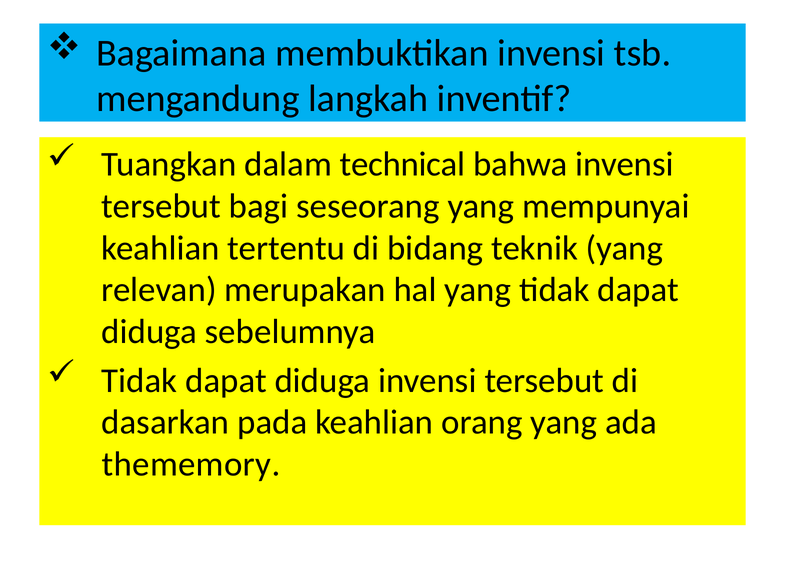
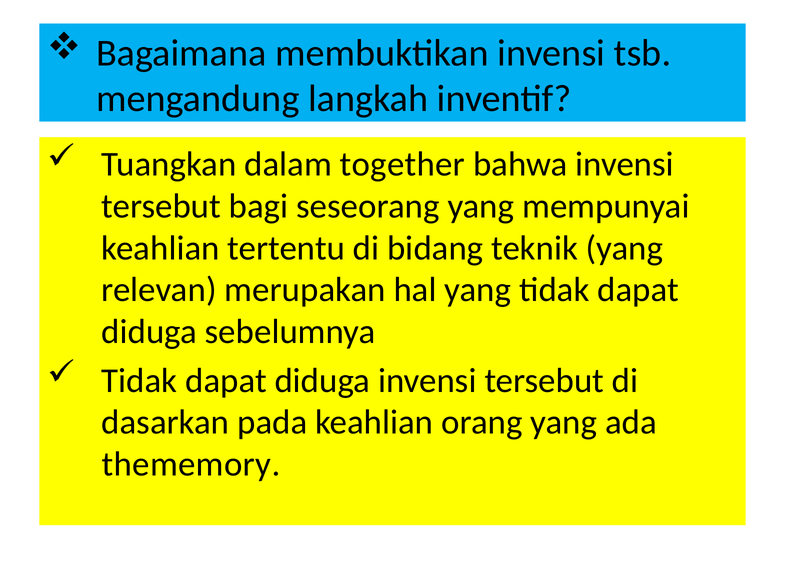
technical: technical -> together
